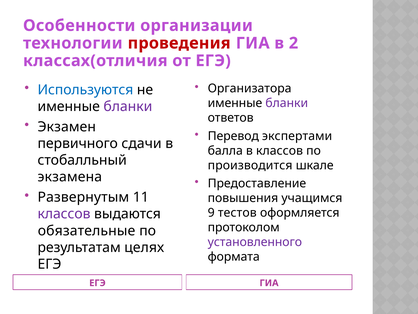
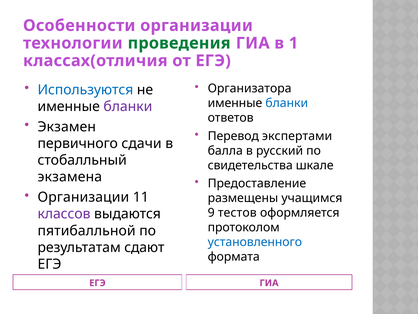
проведения colour: red -> green
2: 2 -> 1
бланки at (287, 103) colour: purple -> blue
в классов: классов -> русский
производится: производится -> свидетельства
Развернутым at (83, 197): Развернутым -> Организации
повышения: повышения -> размещены
обязательные: обязательные -> пятибалльной
установленного colour: purple -> blue
целях: целях -> сдают
